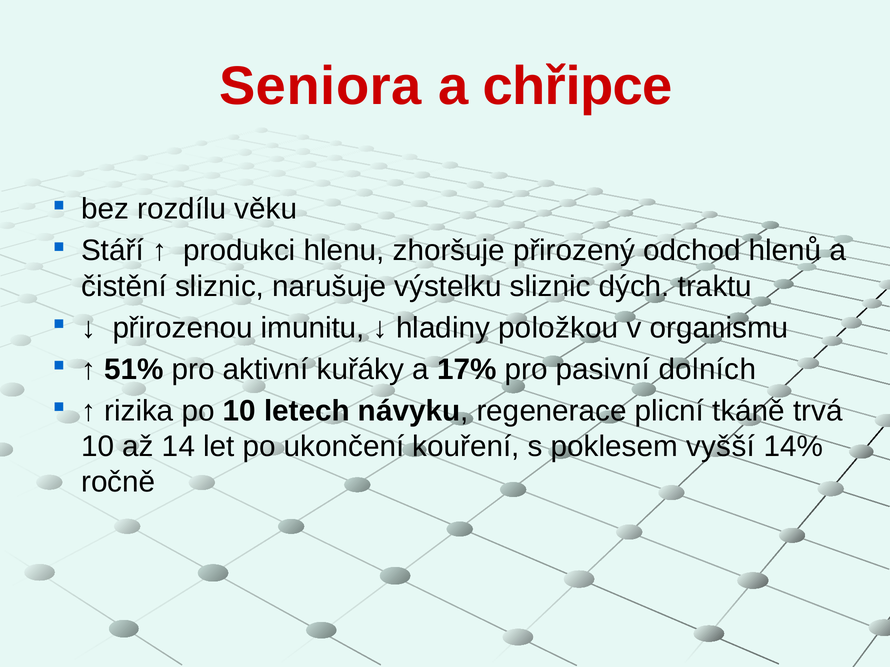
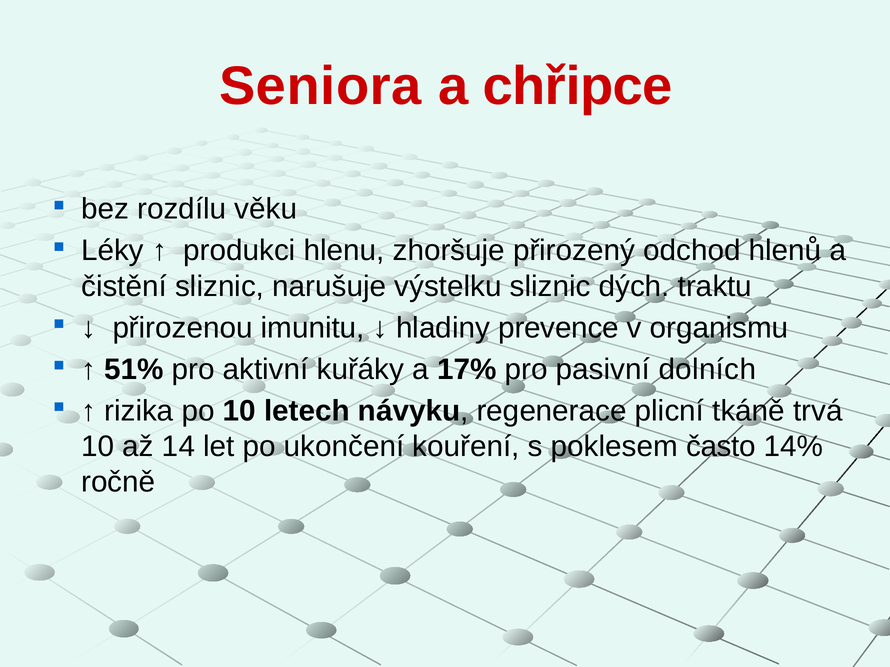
Stáří: Stáří -> Léky
položkou: položkou -> prevence
vyšší: vyšší -> často
